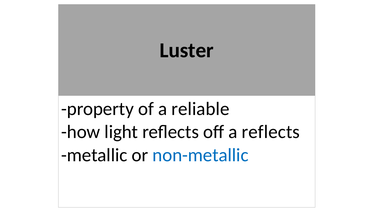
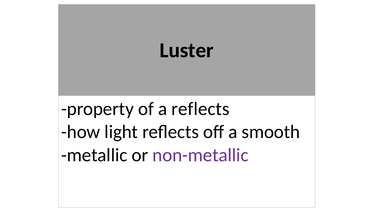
a reliable: reliable -> reflects
a reflects: reflects -> smooth
non-metallic colour: blue -> purple
